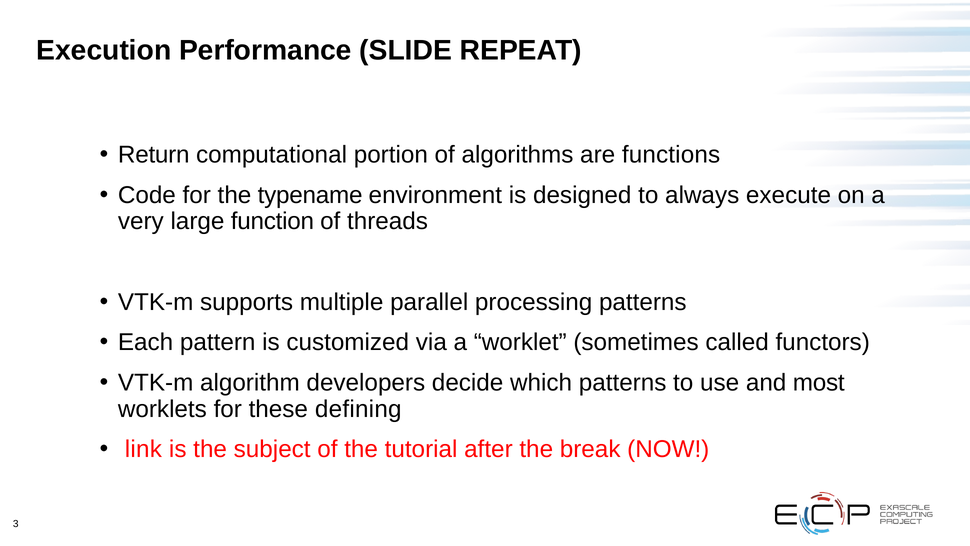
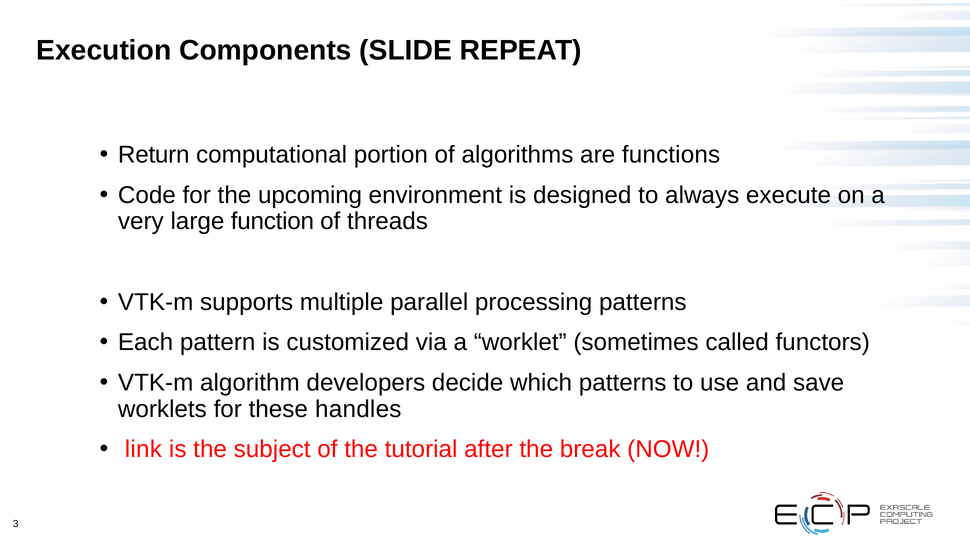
Performance: Performance -> Components
typename: typename -> upcoming
most: most -> save
defining: defining -> handles
